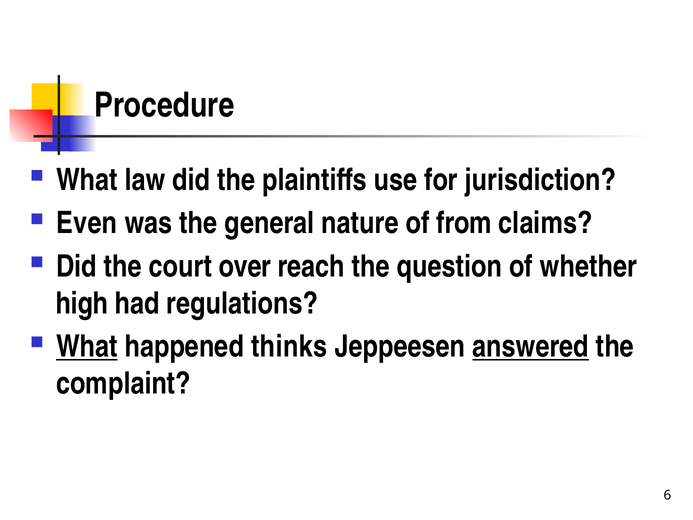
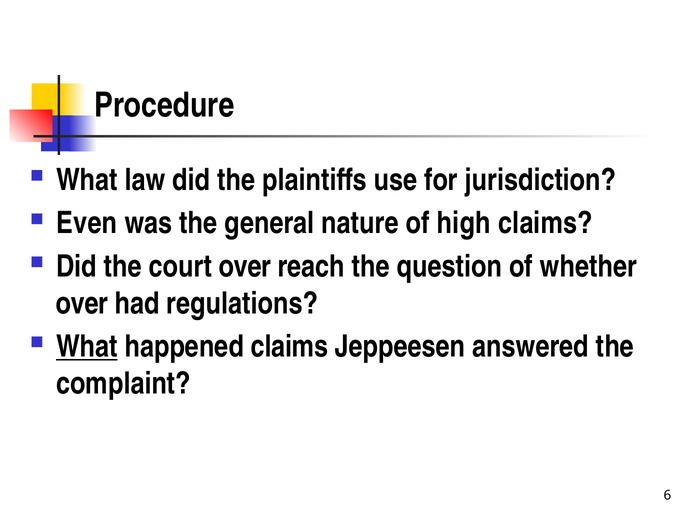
from: from -> high
high at (82, 303): high -> over
happened thinks: thinks -> claims
answered underline: present -> none
